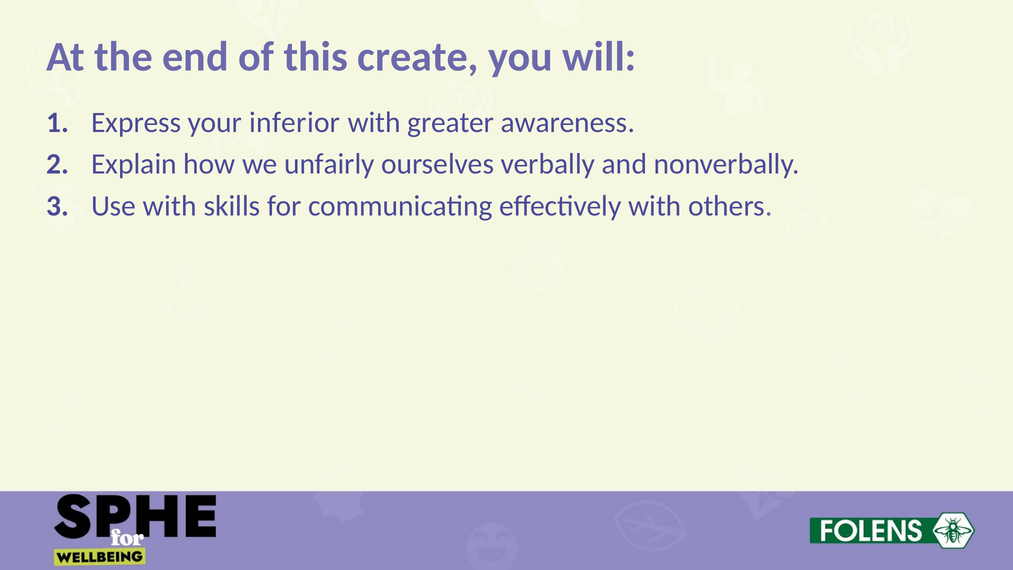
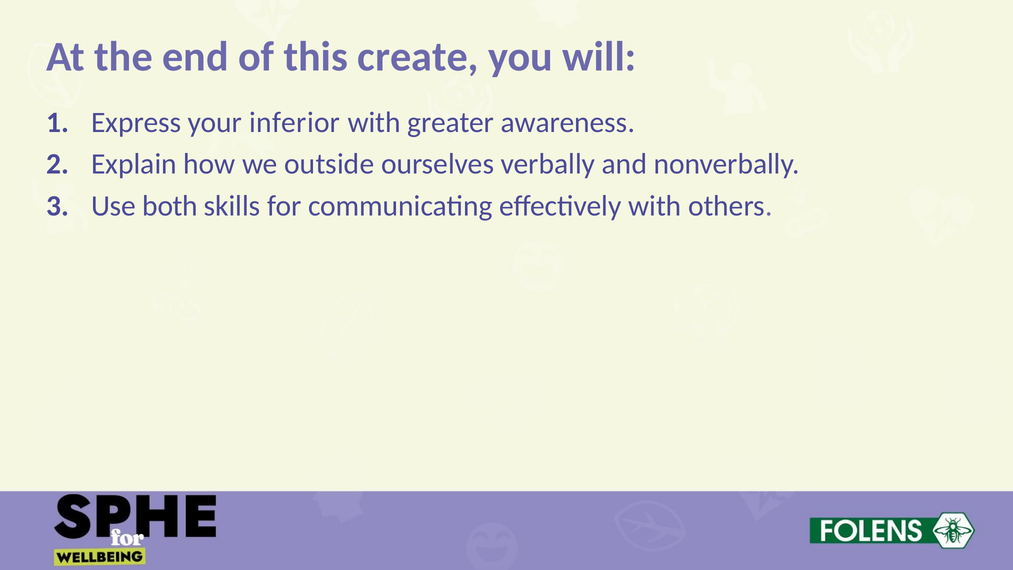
unfairly: unfairly -> outside
Use with: with -> both
